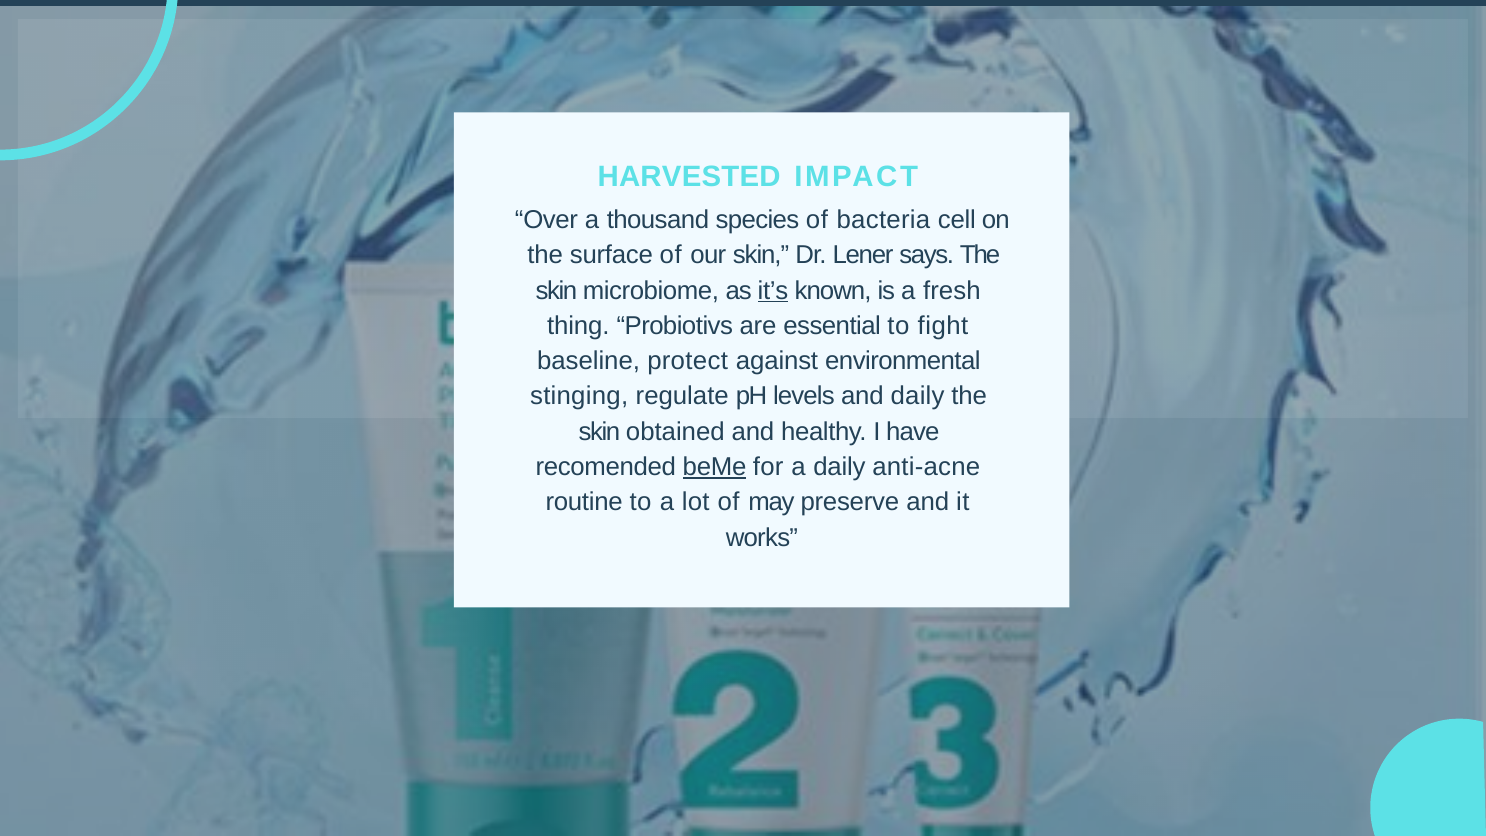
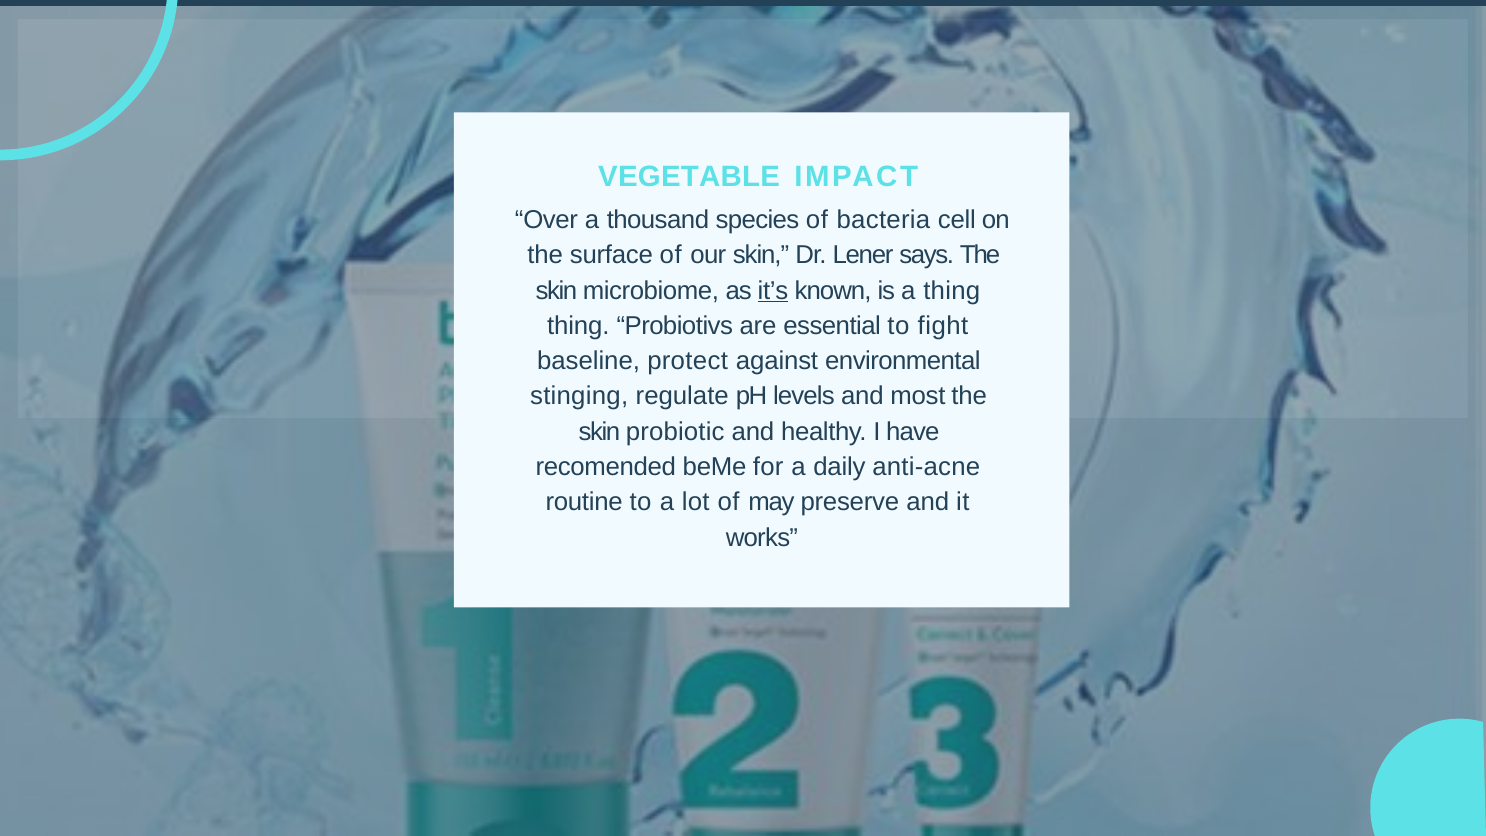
HARVESTED: HARVESTED -> VEGETABLE
a fresh: fresh -> thing
and daily: daily -> most
obtained: obtained -> probiotic
beMe underline: present -> none
